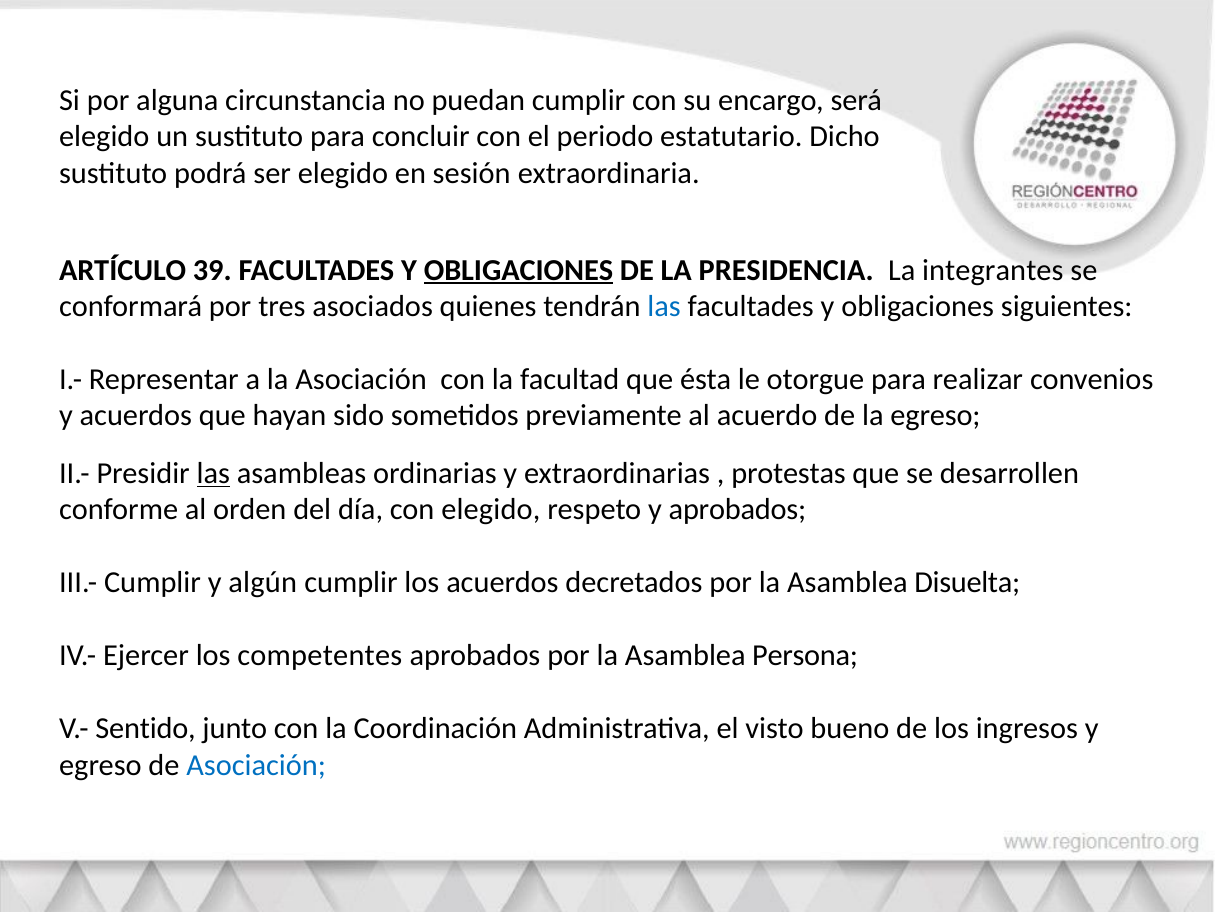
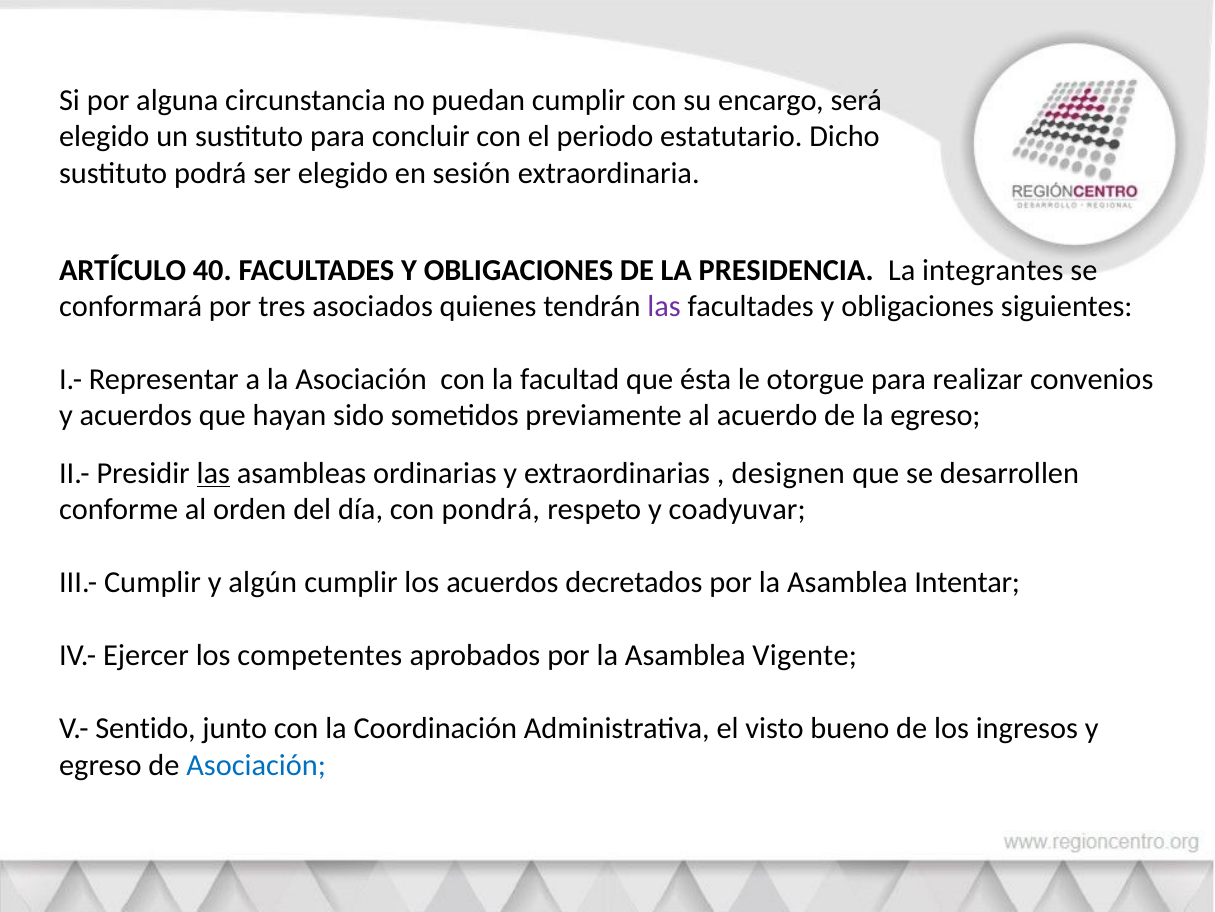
39: 39 -> 40
OBLIGACIONES at (518, 270) underline: present -> none
las at (664, 306) colour: blue -> purple
protestas: protestas -> designen
con elegido: elegido -> pondrá
y aprobados: aprobados -> coadyuvar
Disuelta: Disuelta -> Intentar
Persona: Persona -> Vigente
